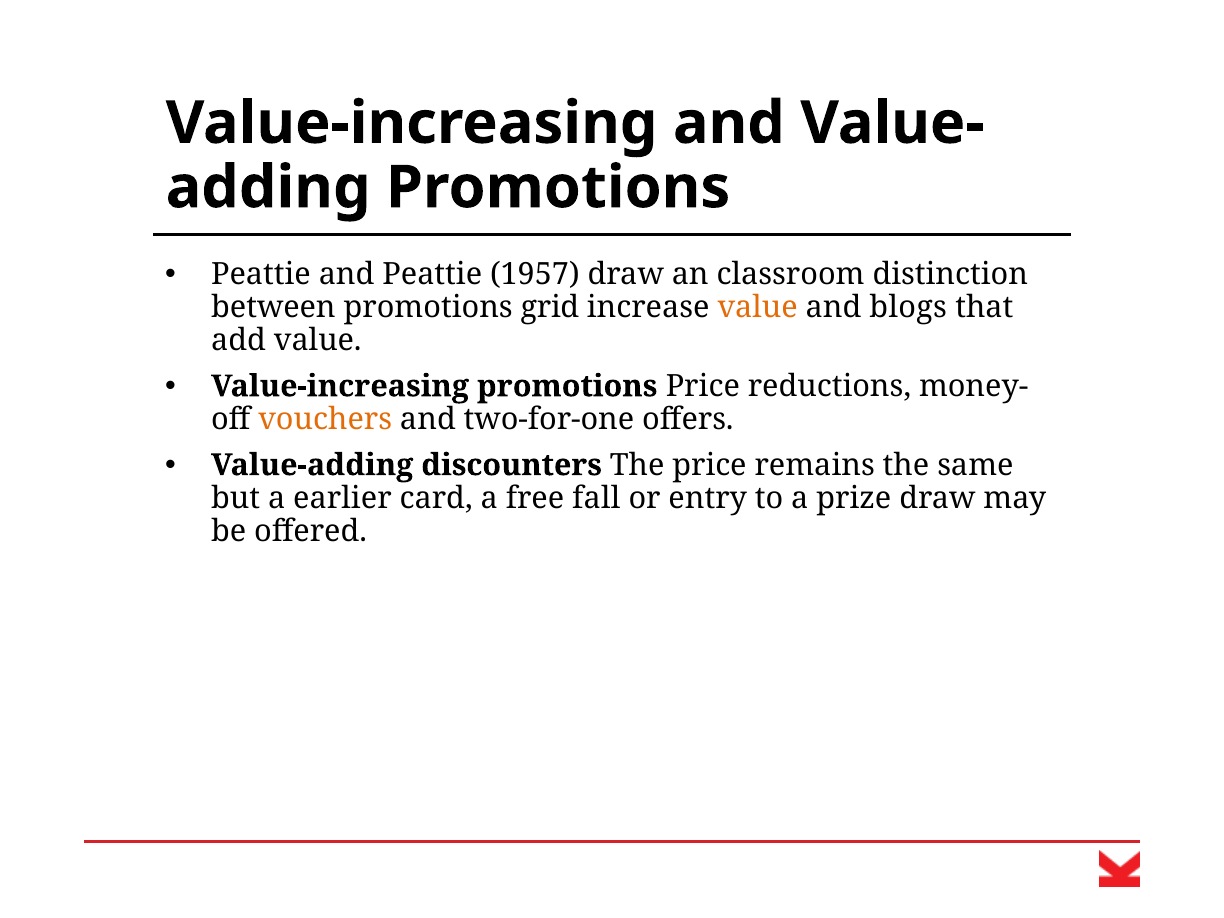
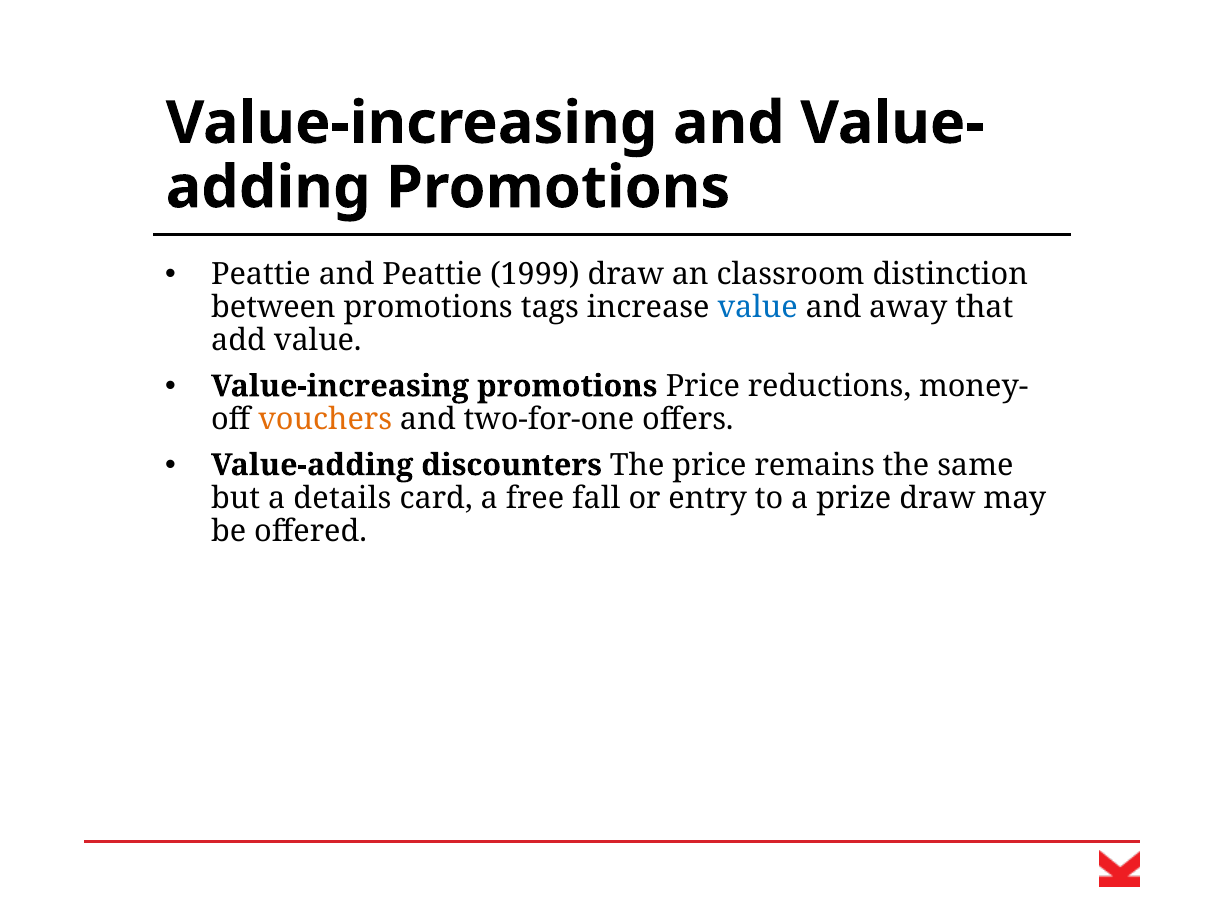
1957: 1957 -> 1999
grid: grid -> tags
value at (758, 307) colour: orange -> blue
blogs: blogs -> away
earlier: earlier -> details
